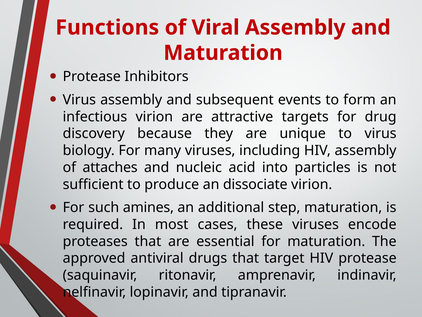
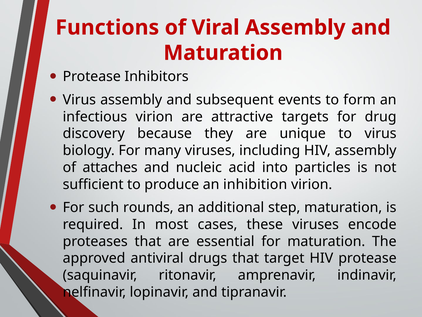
dissociate: dissociate -> inhibition
amines: amines -> rounds
